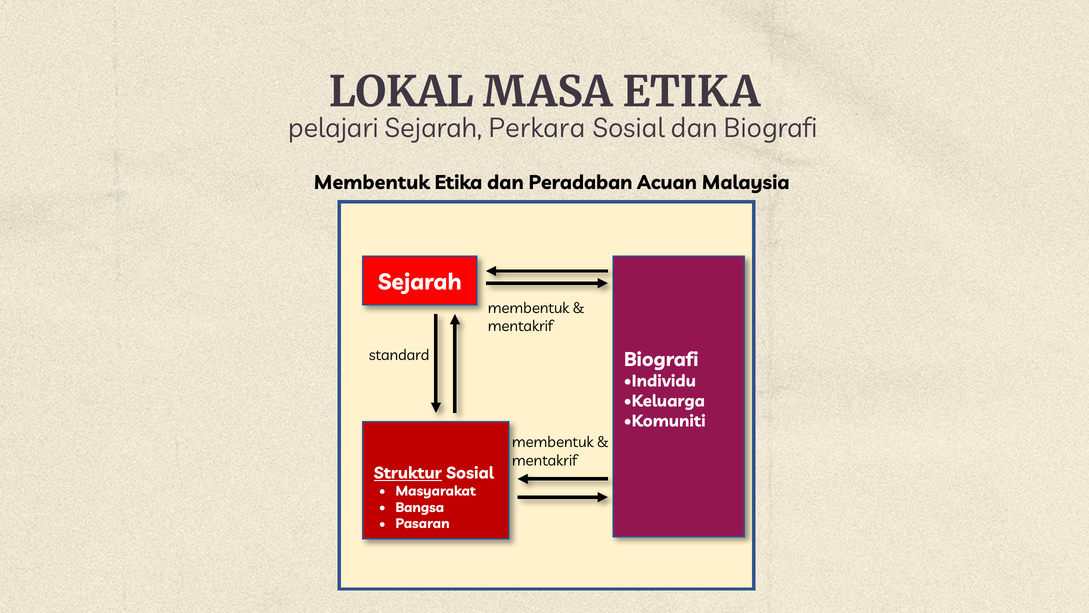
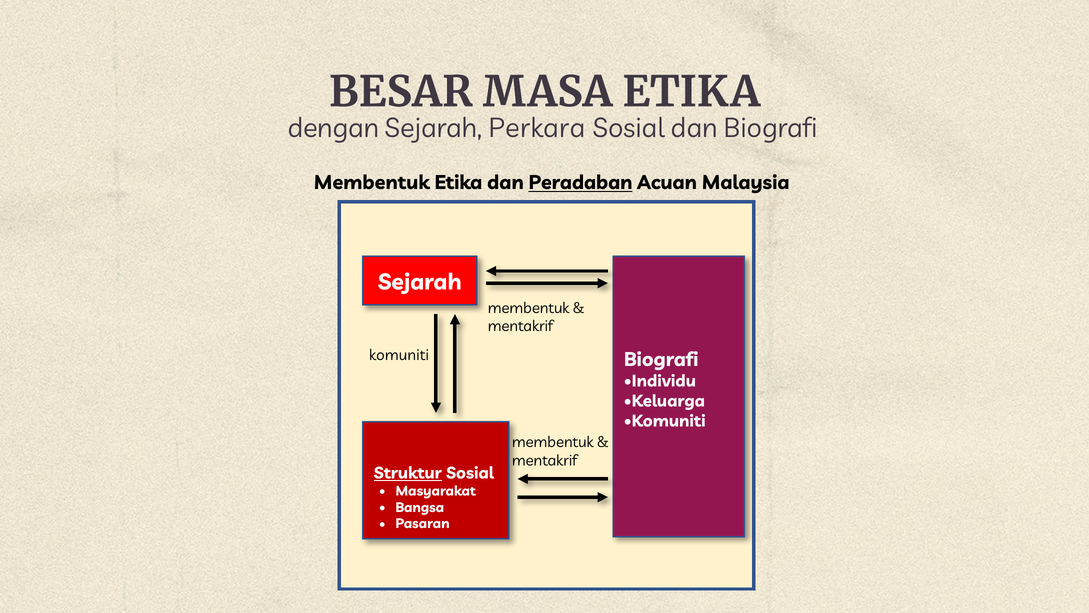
LOKAL: LOKAL -> BESAR
pelajari: pelajari -> dengan
Peradaban underline: none -> present
standard at (399, 355): standard -> komuniti
